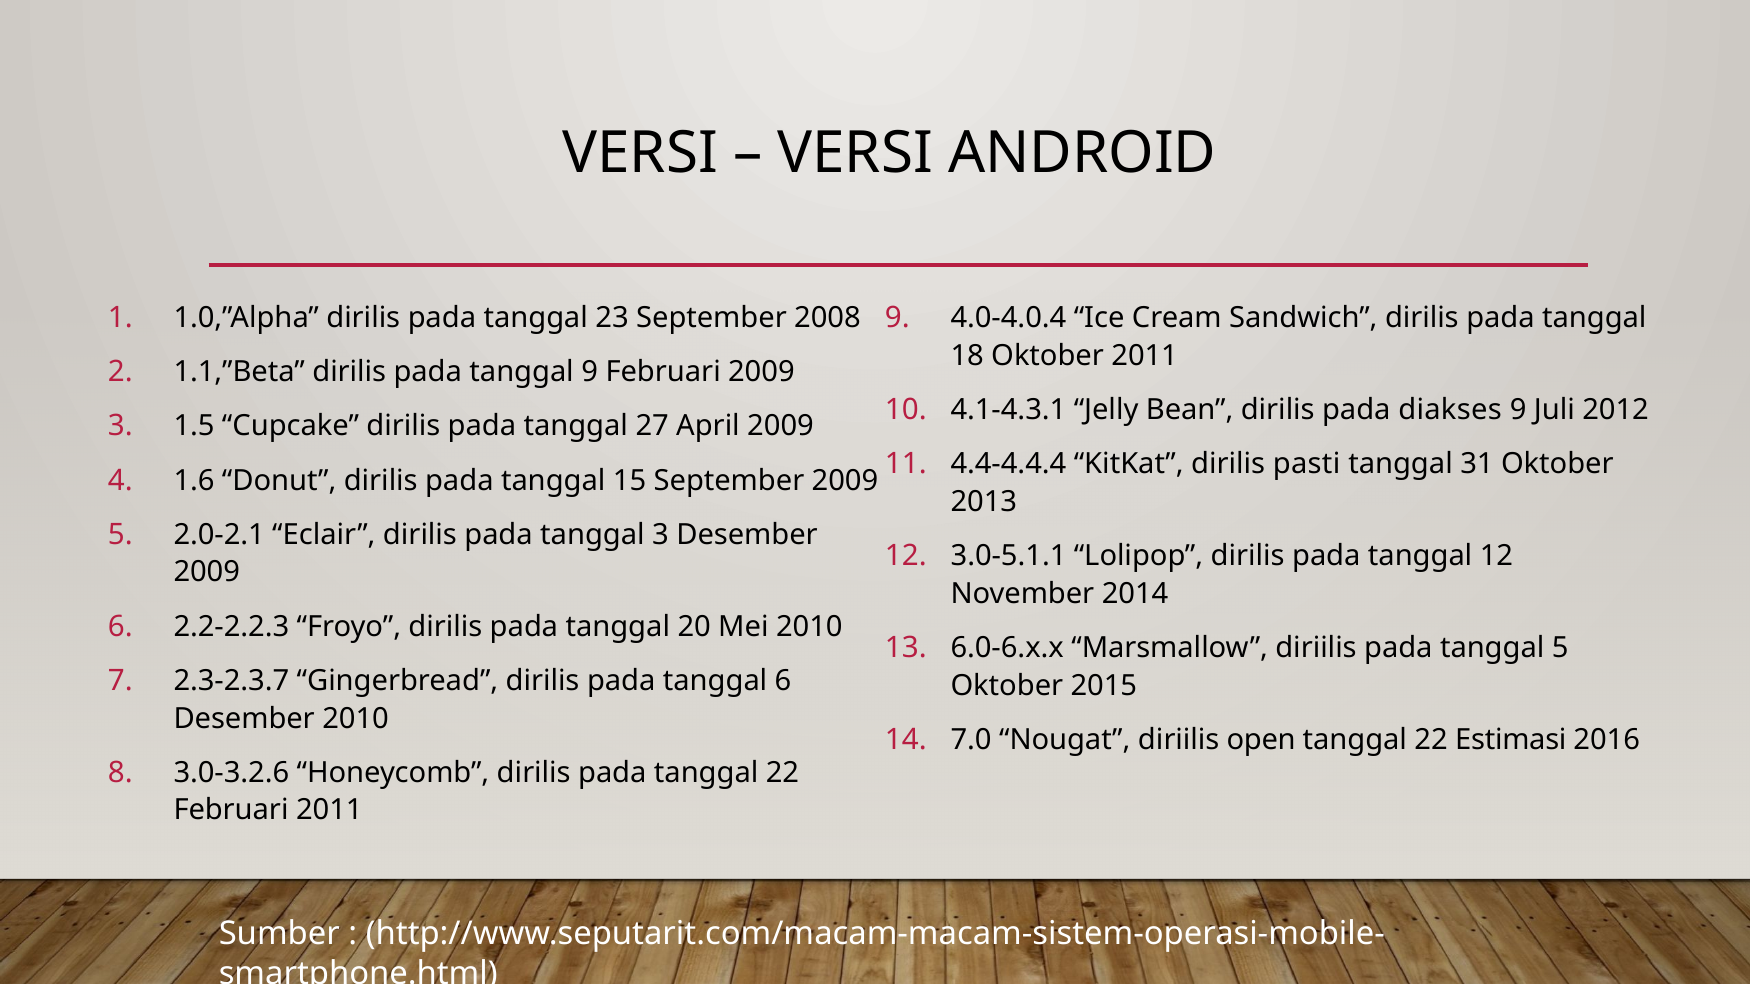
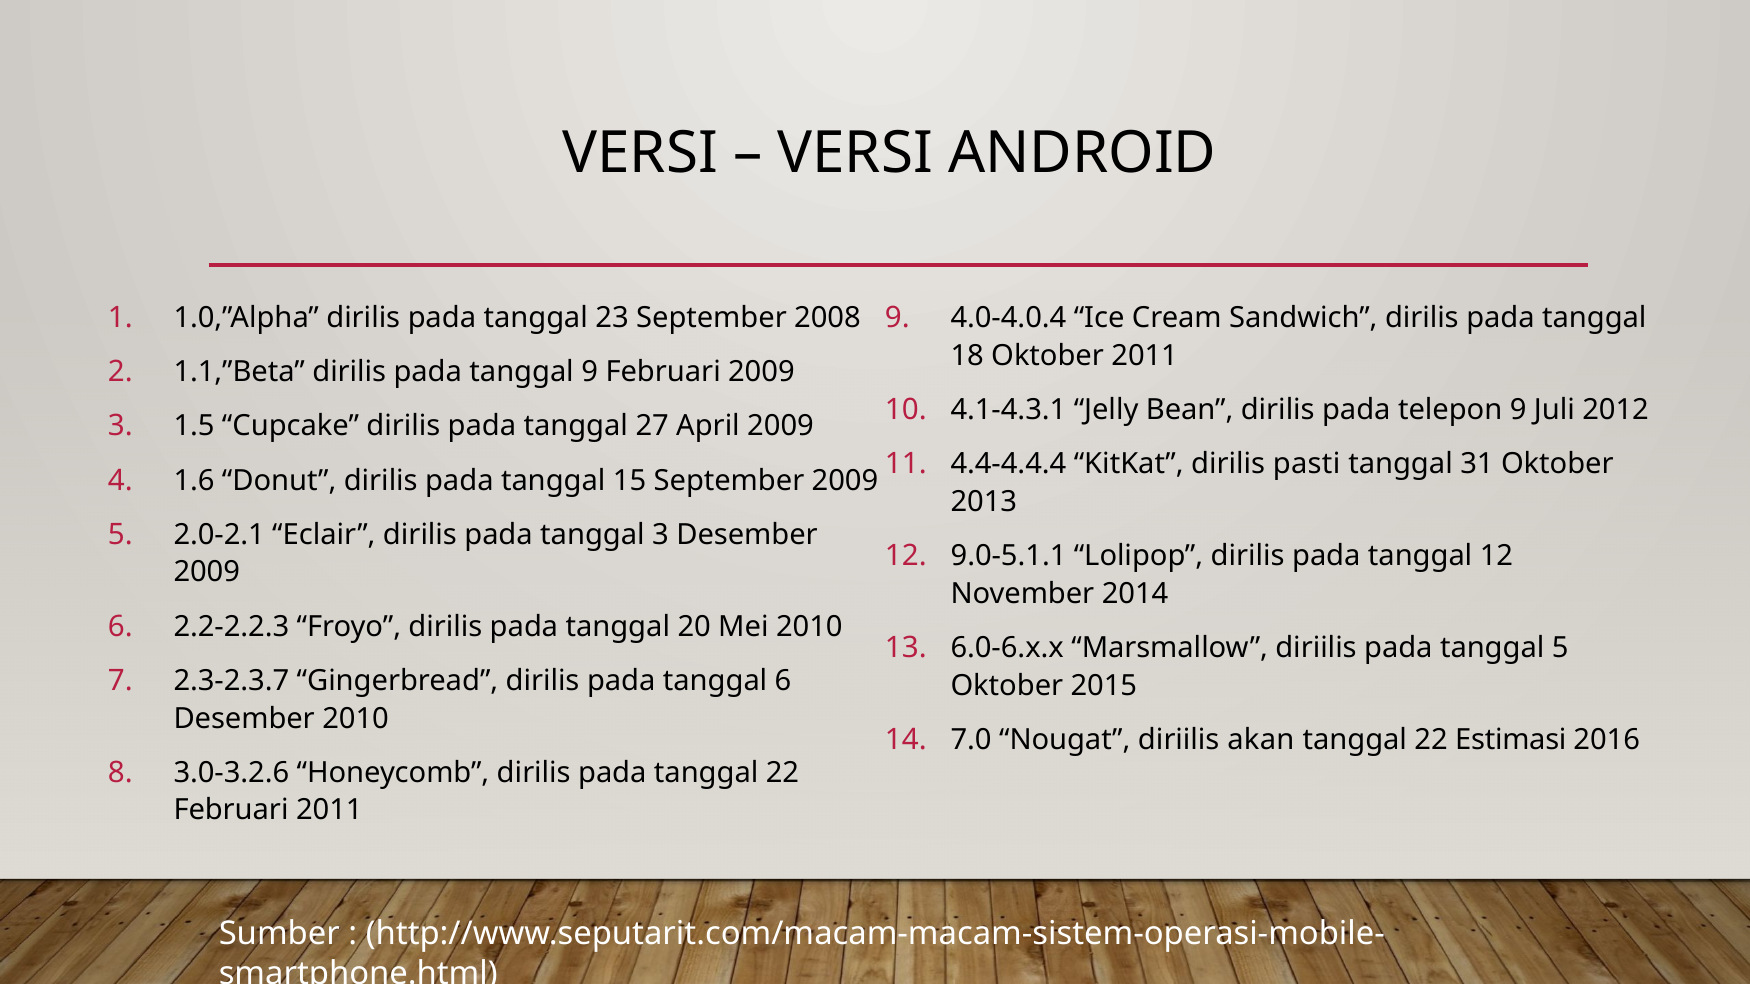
diakses: diakses -> telepon
3.0-5.1.1: 3.0-5.1.1 -> 9.0-5.1.1
open: open -> akan
